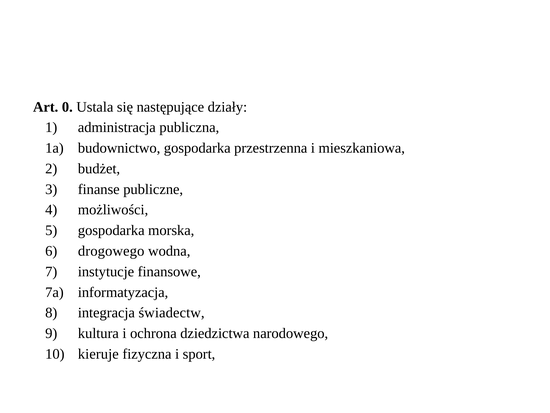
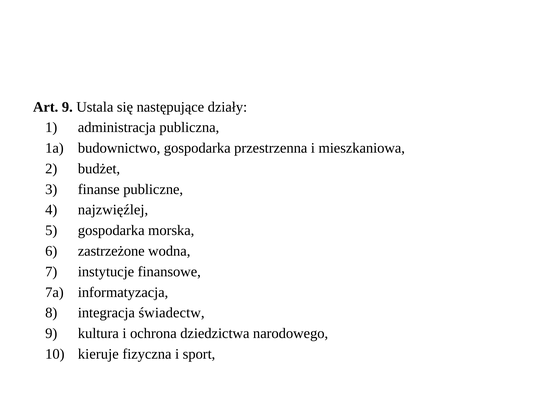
Art 0: 0 -> 9
możliwości: możliwości -> najzwięźlej
drogowego: drogowego -> zastrzeżone
